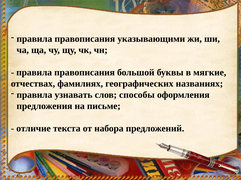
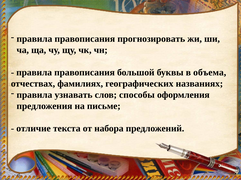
указывающими: указывающими -> прогнозировать
мягкие: мягкие -> объема
